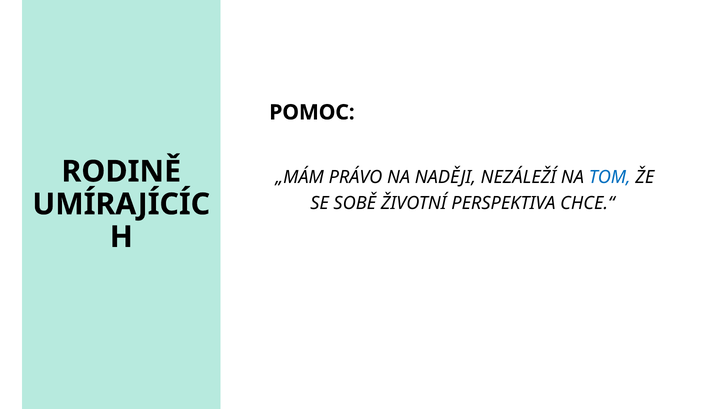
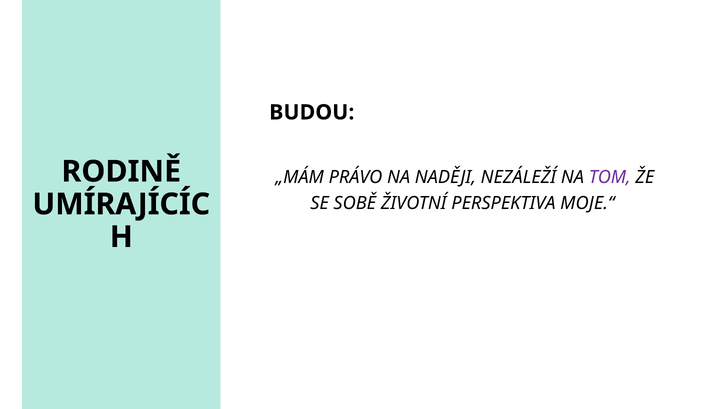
POMOC: POMOC -> BUDOU
TOM colour: blue -> purple
CHCE.“: CHCE.“ -> MOJE.“
